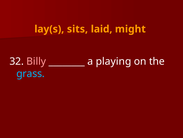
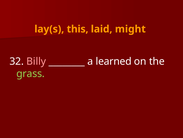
sits: sits -> this
playing: playing -> learned
grass colour: light blue -> light green
